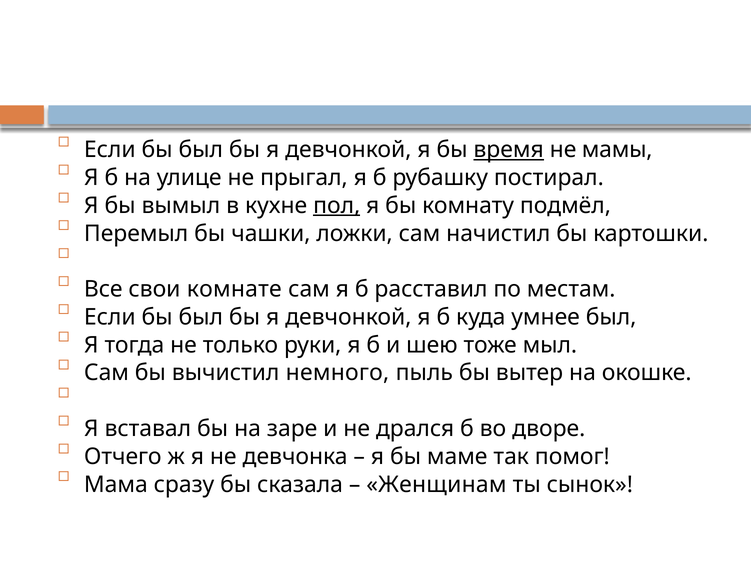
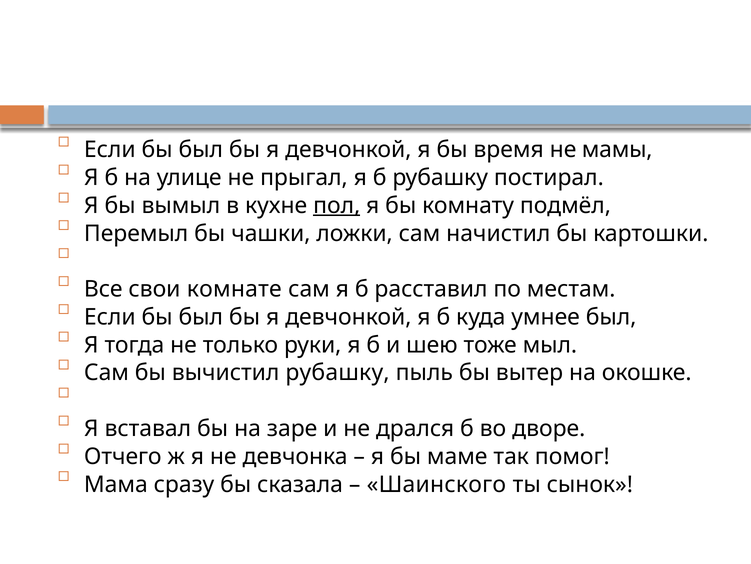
время underline: present -> none
вычистил немного: немного -> рубашку
Женщинам: Женщинам -> Шаинского
